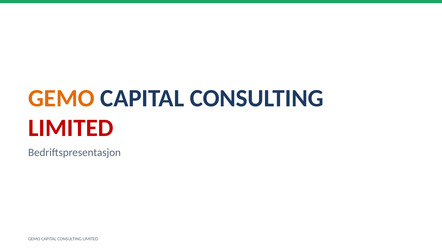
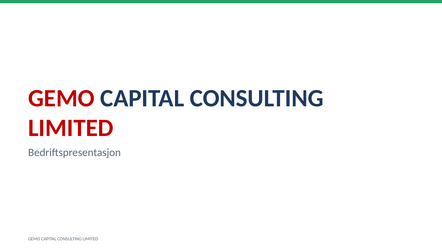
GEMO at (61, 98) colour: orange -> red
